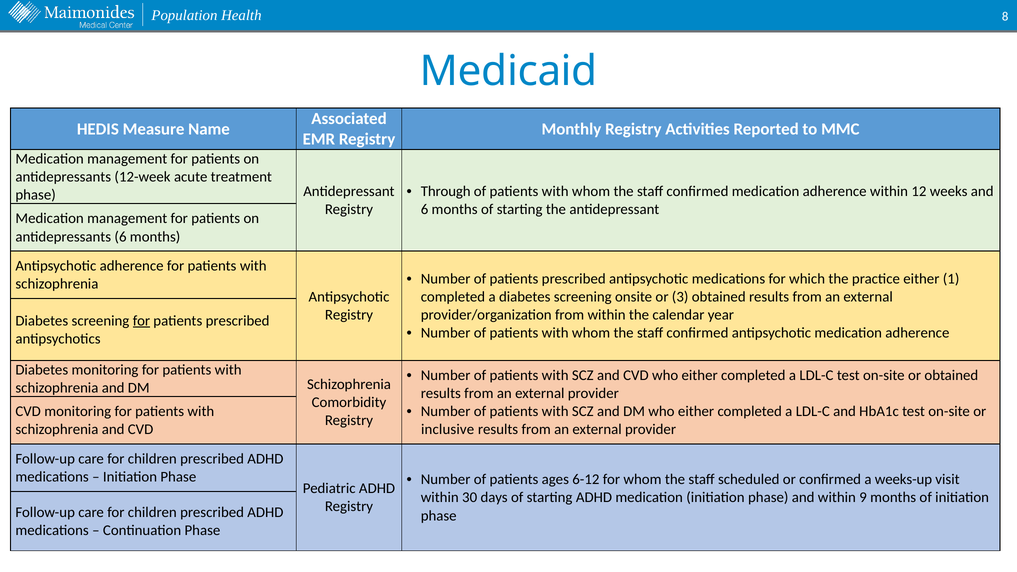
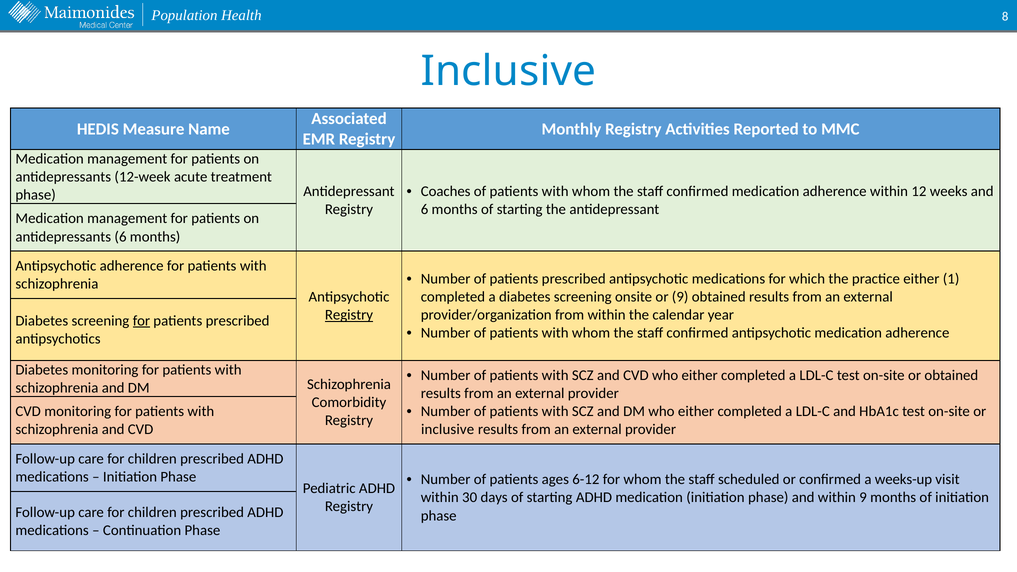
Medicaid at (509, 71): Medicaid -> Inclusive
Through: Through -> Coaches
or 3: 3 -> 9
Registry at (349, 315) underline: none -> present
